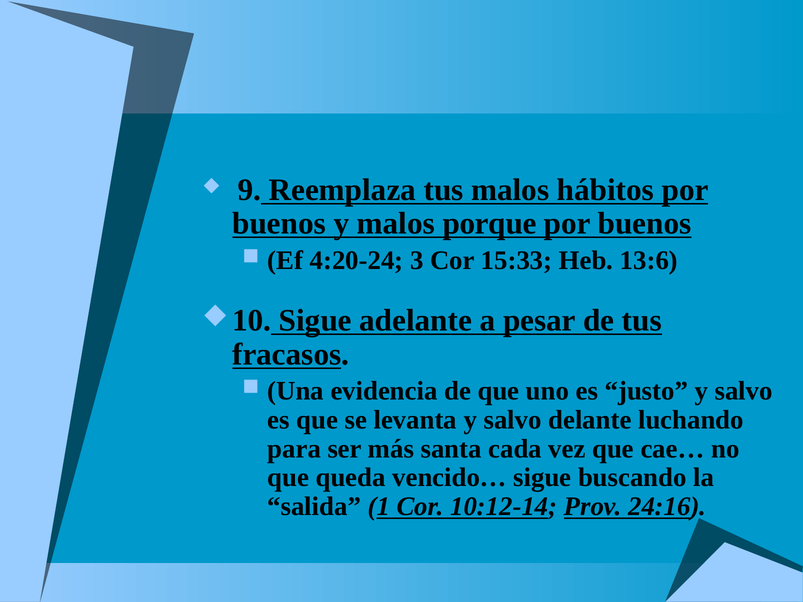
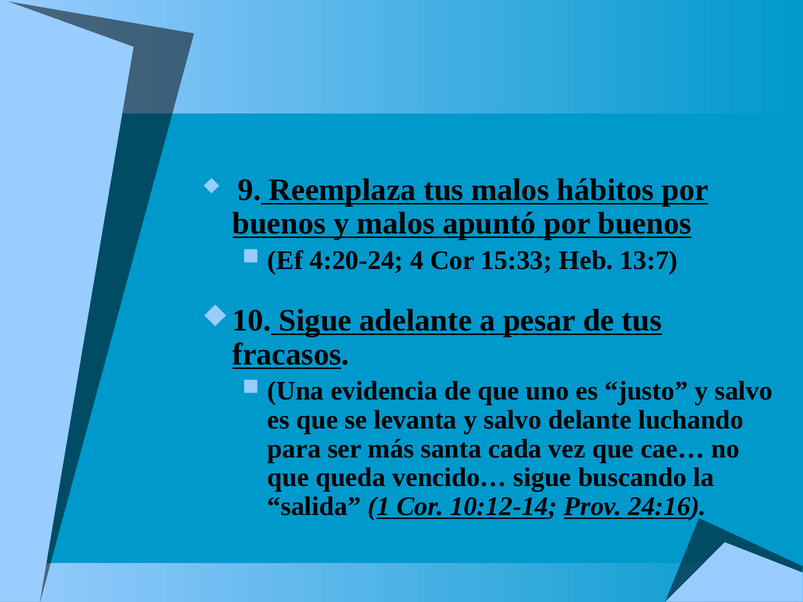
porque: porque -> apuntó
3: 3 -> 4
13:6: 13:6 -> 13:7
